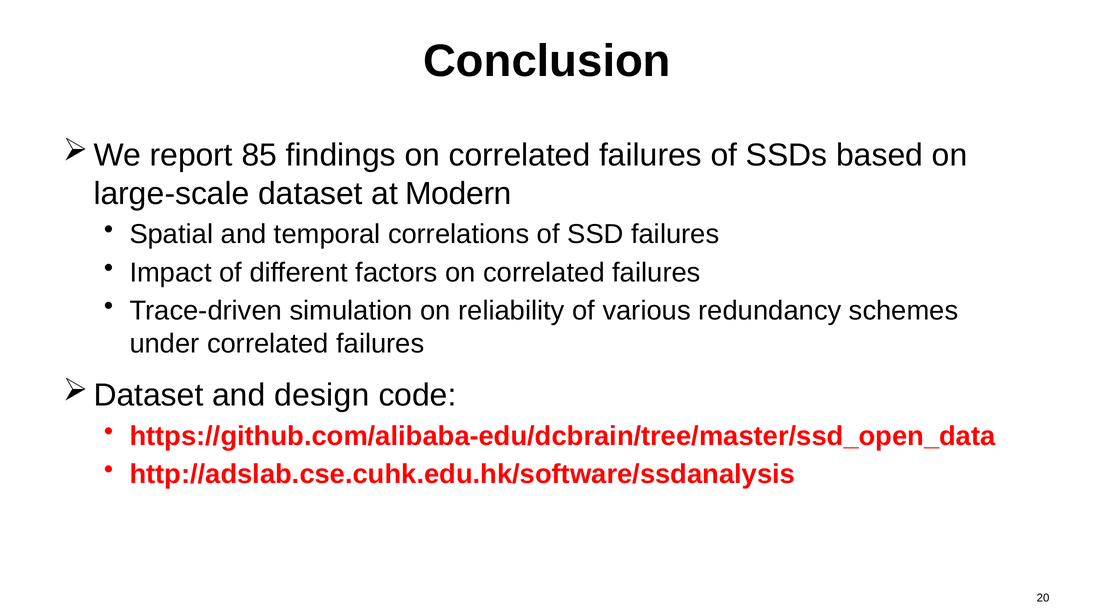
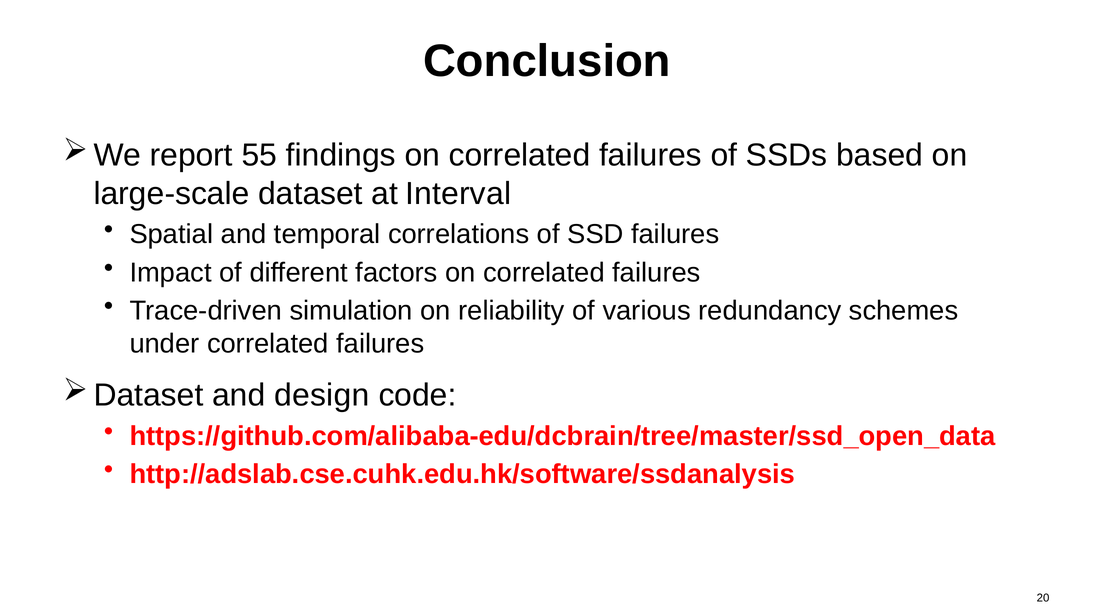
85: 85 -> 55
Modern: Modern -> Interval
